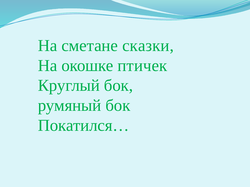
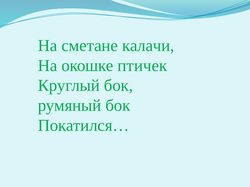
сказки: сказки -> калачи
